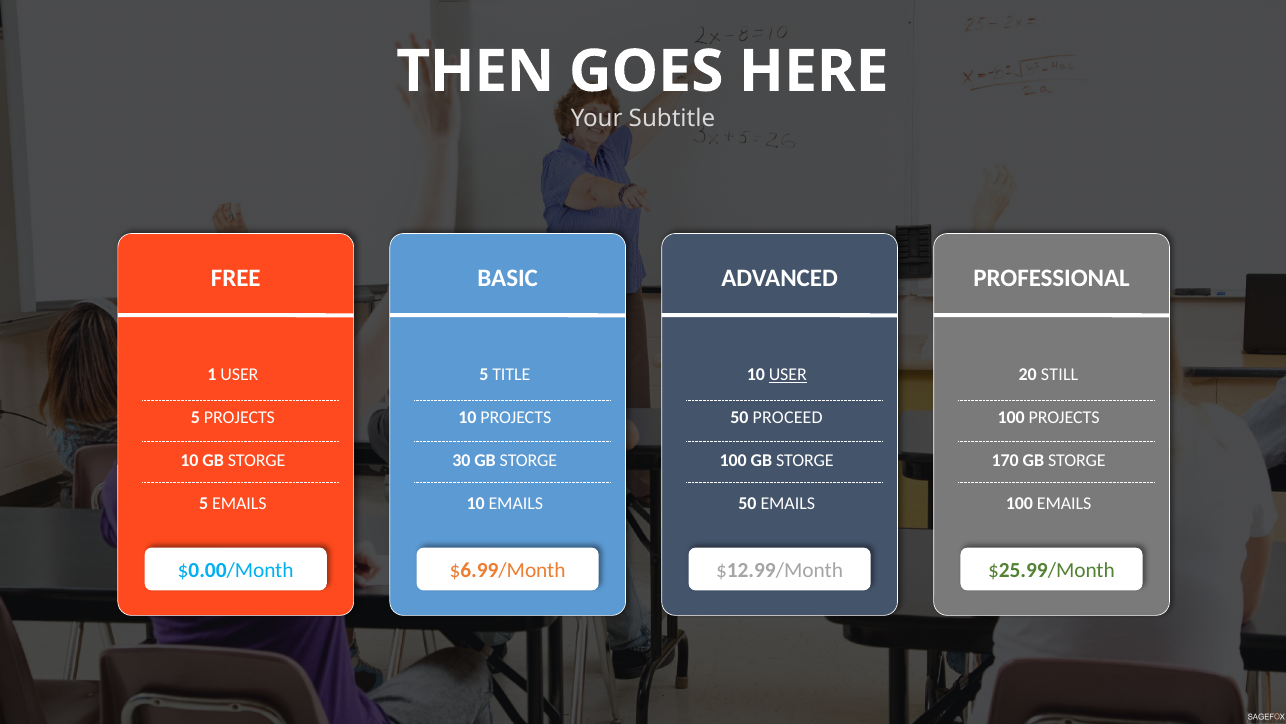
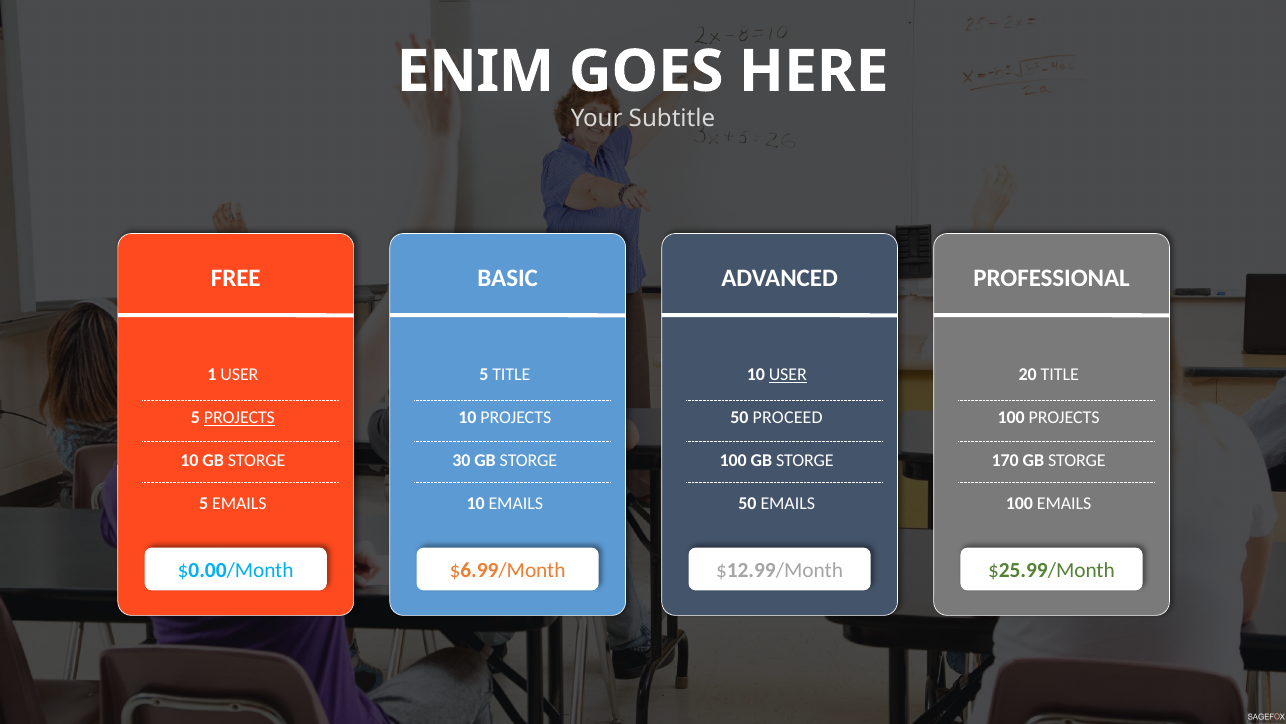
THEN: THEN -> ENIM
20 STILL: STILL -> TITLE
PROJECTS at (239, 417) underline: none -> present
